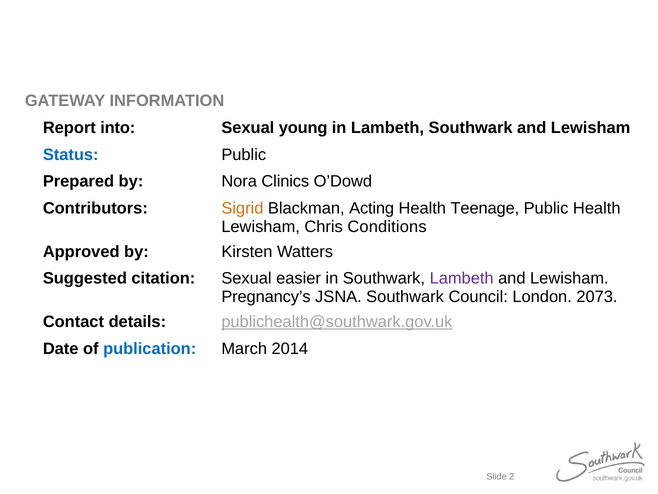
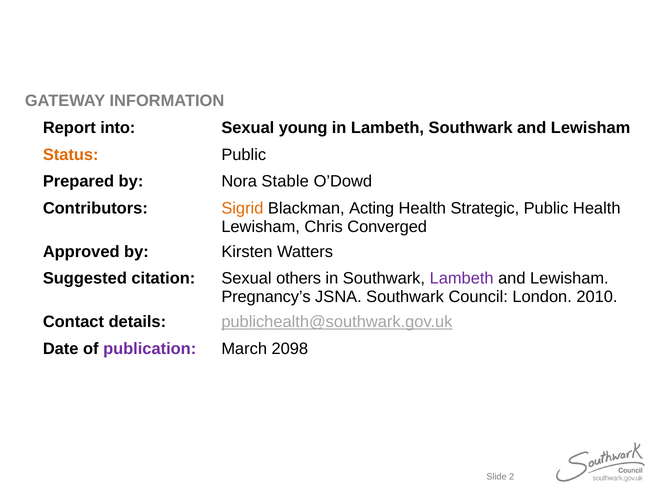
Status colour: blue -> orange
Clinics: Clinics -> Stable
Teenage: Teenage -> Strategic
Conditions: Conditions -> Converged
easier: easier -> others
2073: 2073 -> 2010
publication colour: blue -> purple
2014: 2014 -> 2098
